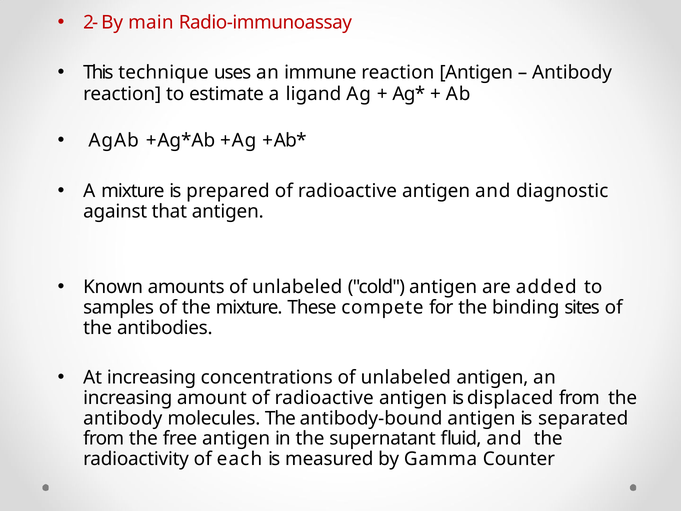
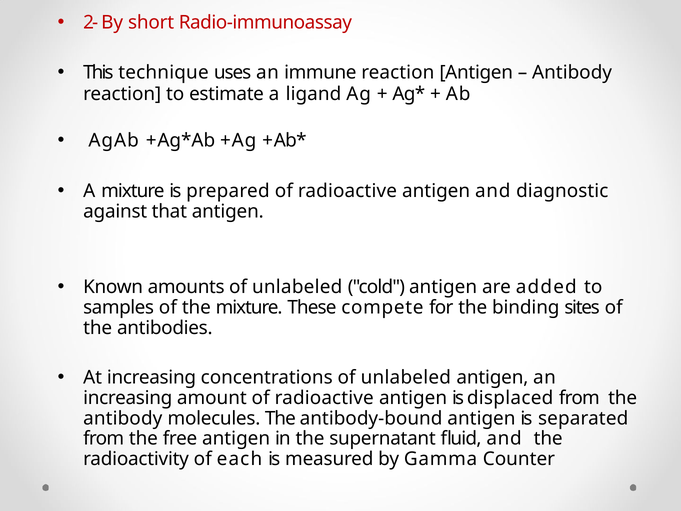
main: main -> short
